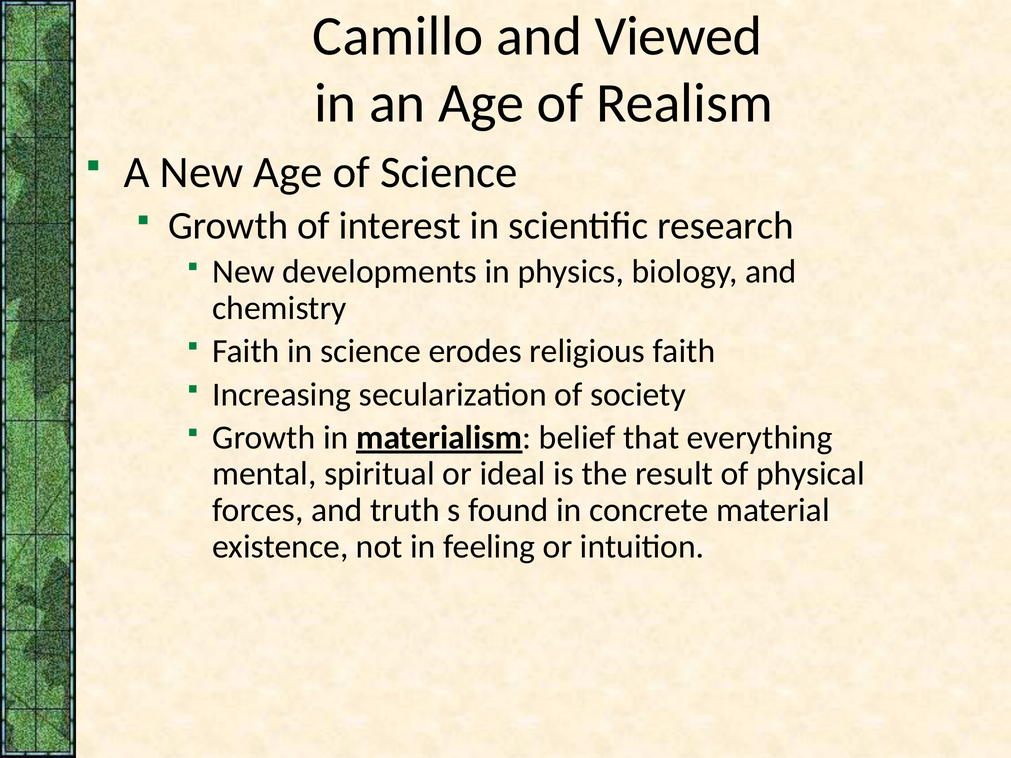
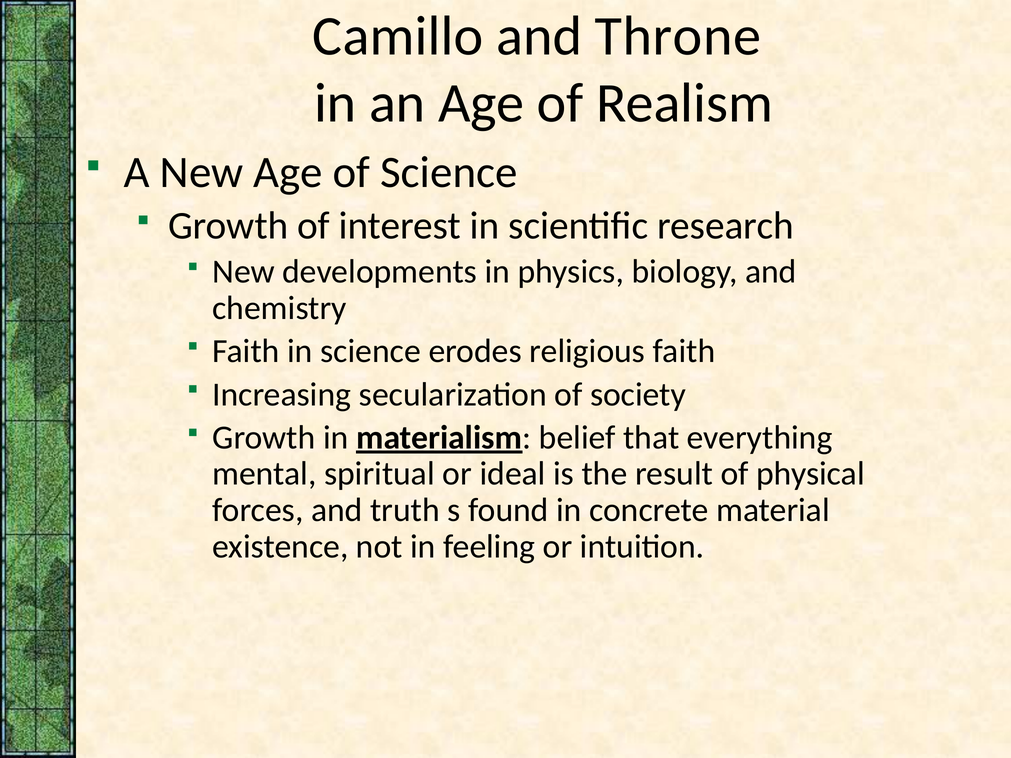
Viewed: Viewed -> Throne
